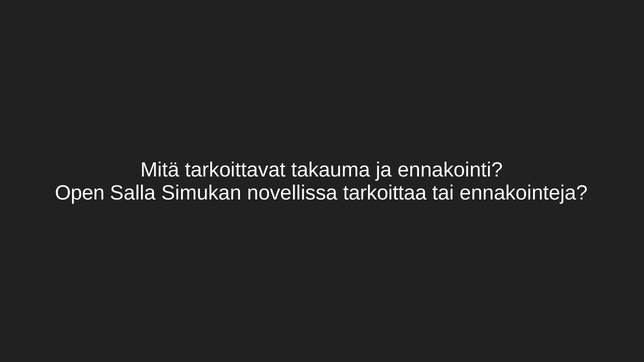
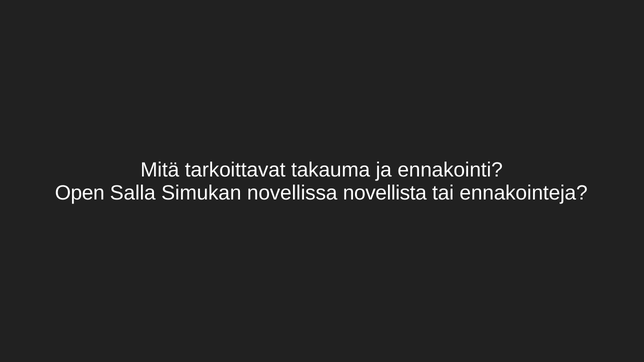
tarkoittaa: tarkoittaa -> novellista
